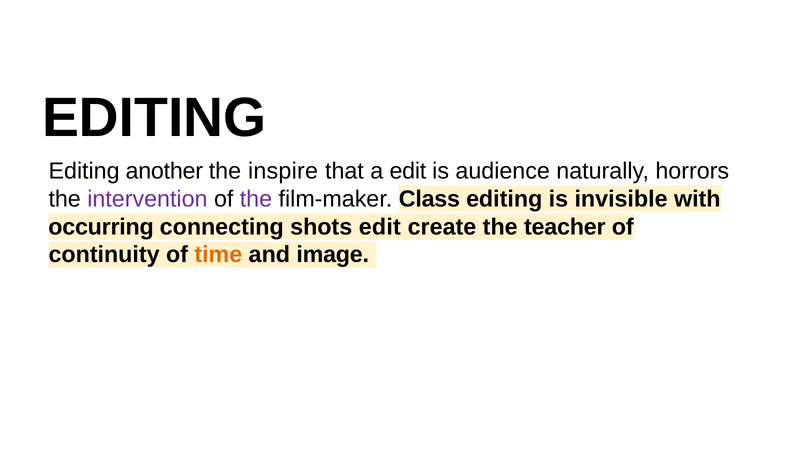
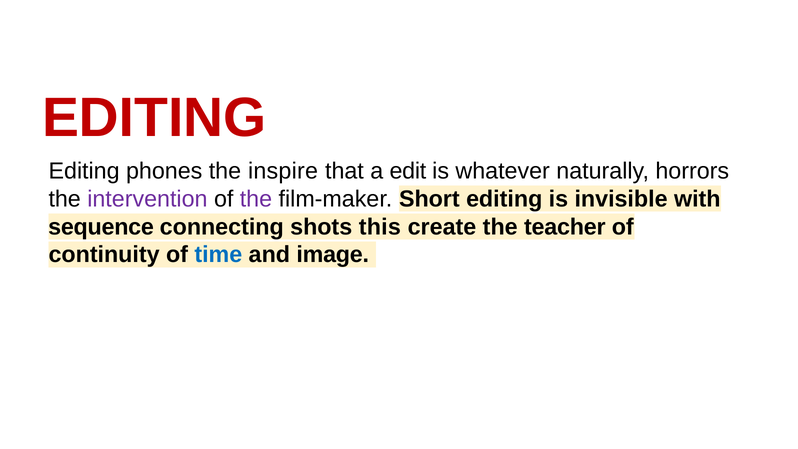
EDITING at (154, 118) colour: black -> red
another: another -> phones
audience: audience -> whatever
Class: Class -> Short
occurring: occurring -> sequence
shots edit: edit -> this
time colour: orange -> blue
